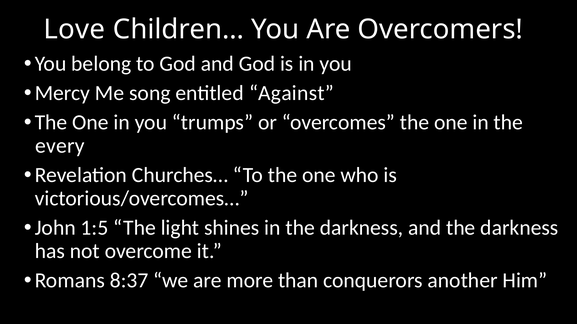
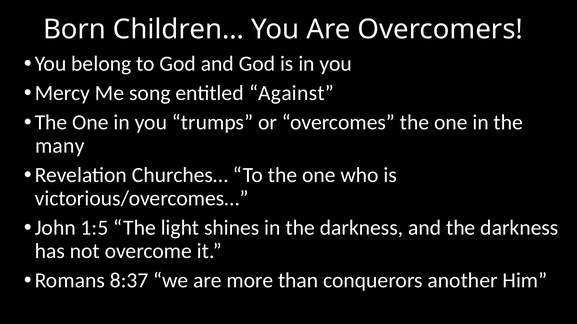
Love: Love -> Born
every: every -> many
